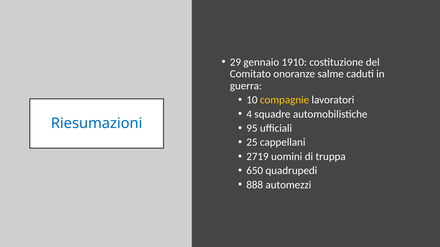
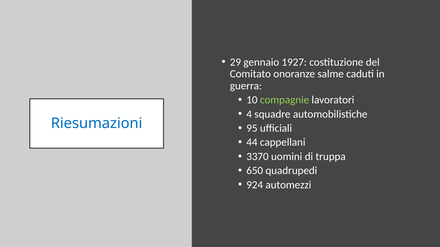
1910: 1910 -> 1927
compagnie colour: yellow -> light green
25: 25 -> 44
2719: 2719 -> 3370
888: 888 -> 924
